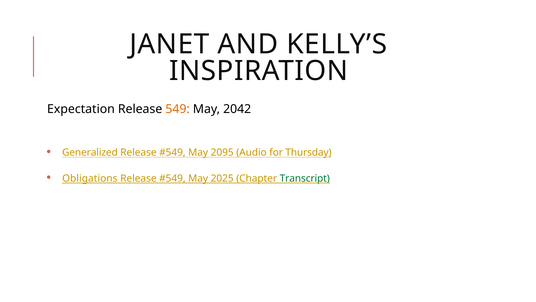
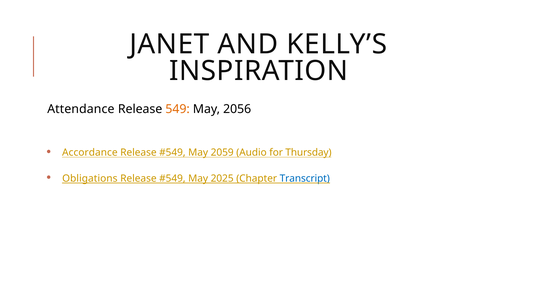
Expectation: Expectation -> Attendance
2042: 2042 -> 2056
Generalized: Generalized -> Accordance
2095: 2095 -> 2059
Transcript colour: green -> blue
